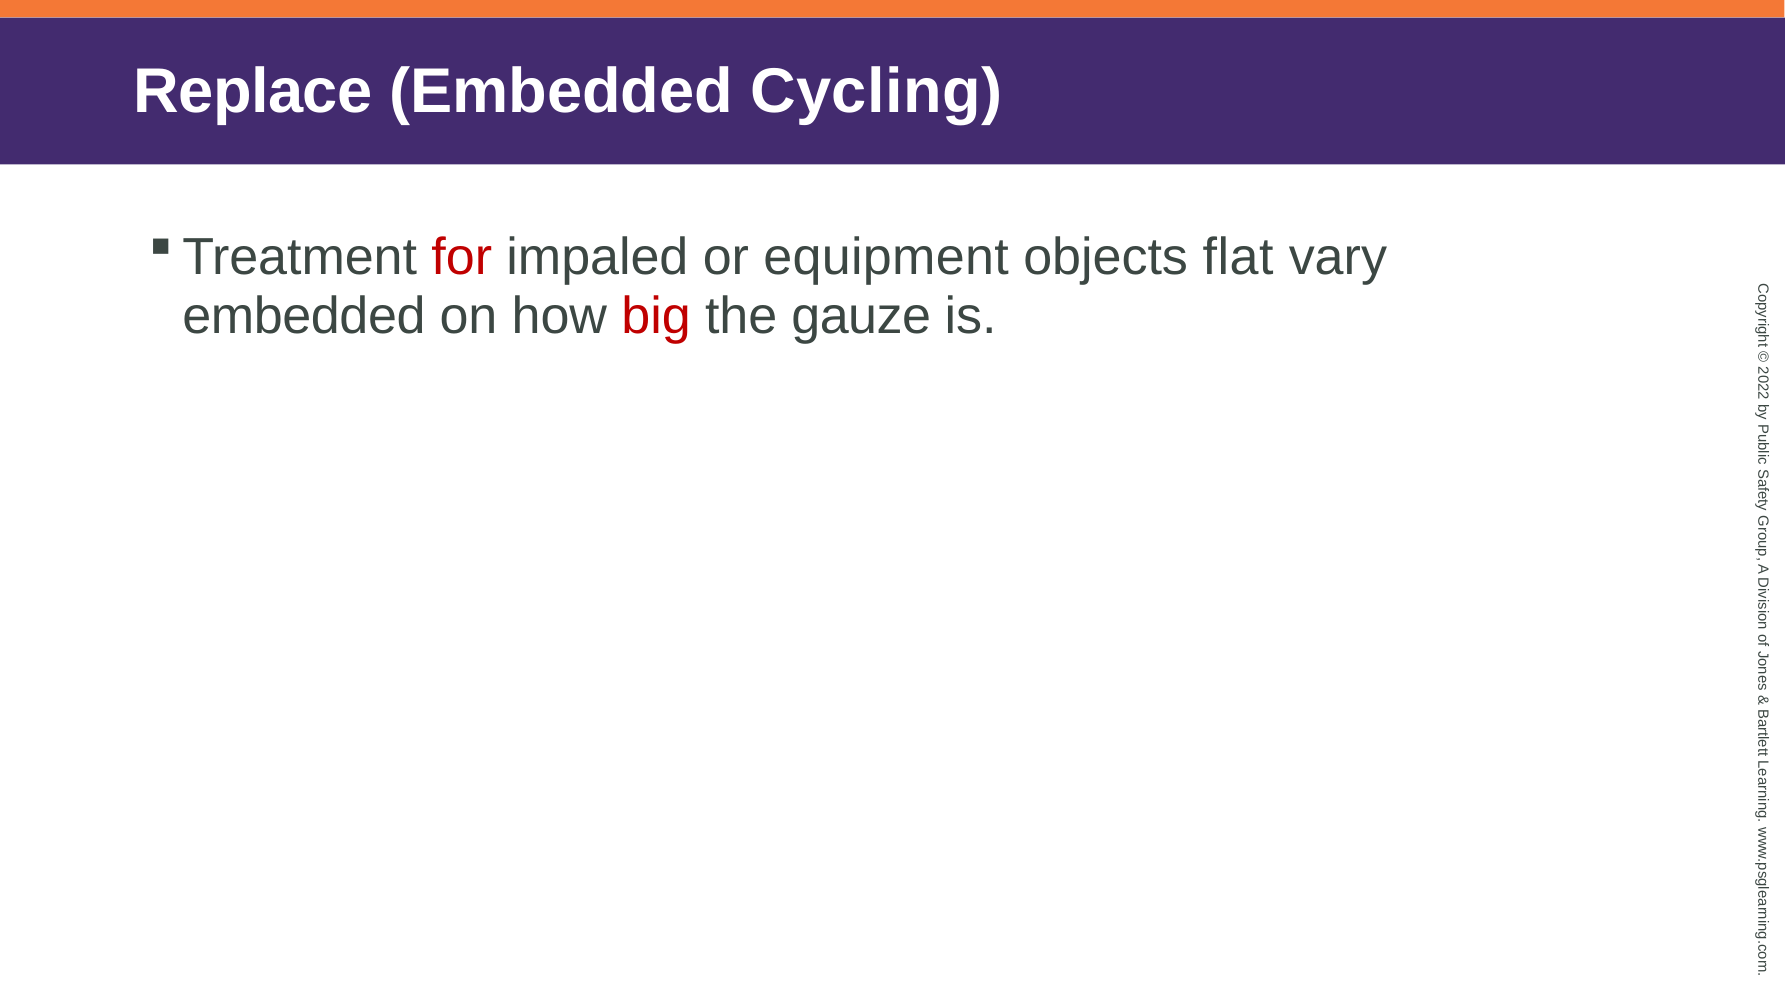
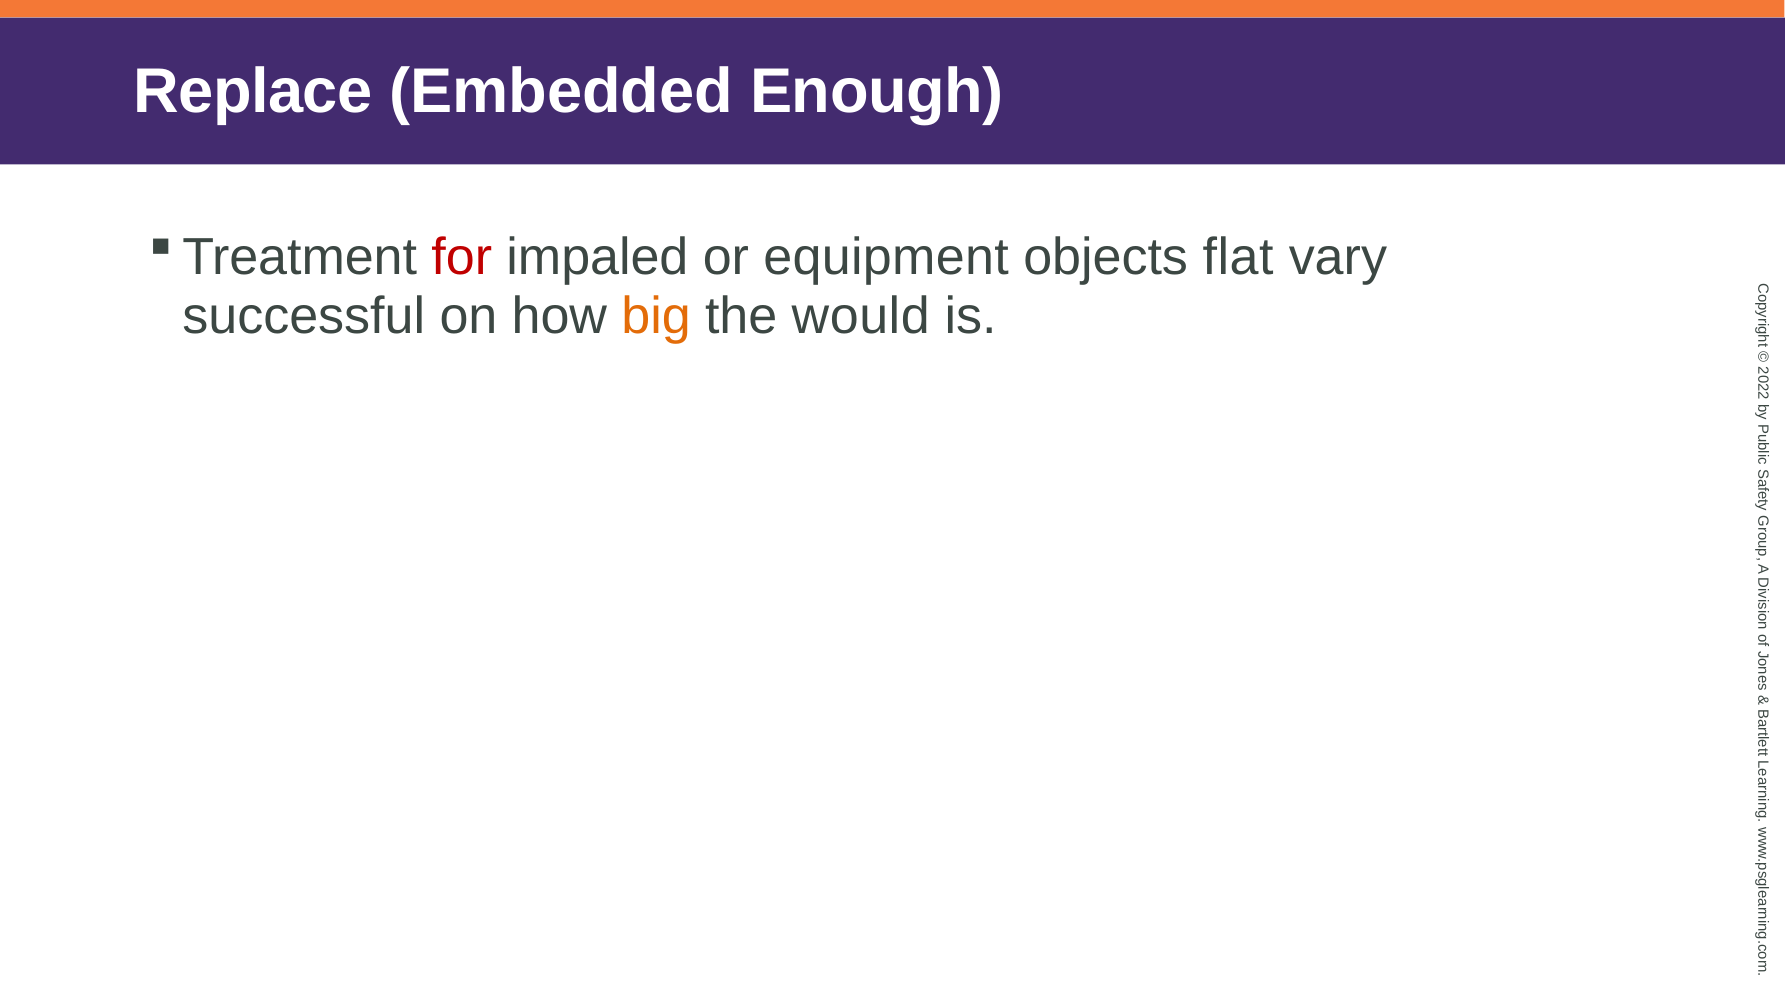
Cycling: Cycling -> Enough
embedded at (304, 316): embedded -> successful
big colour: red -> orange
gauze: gauze -> would
